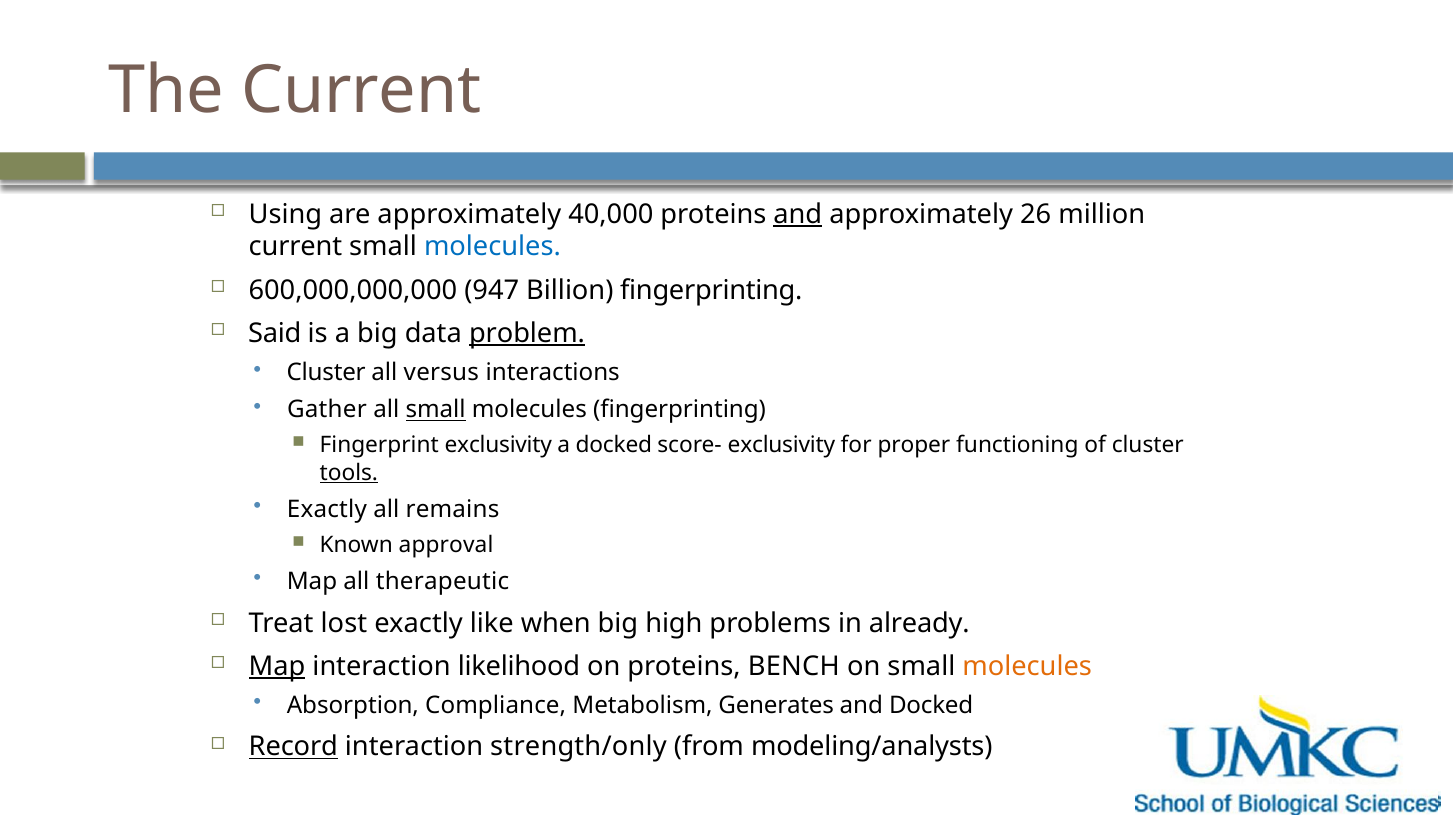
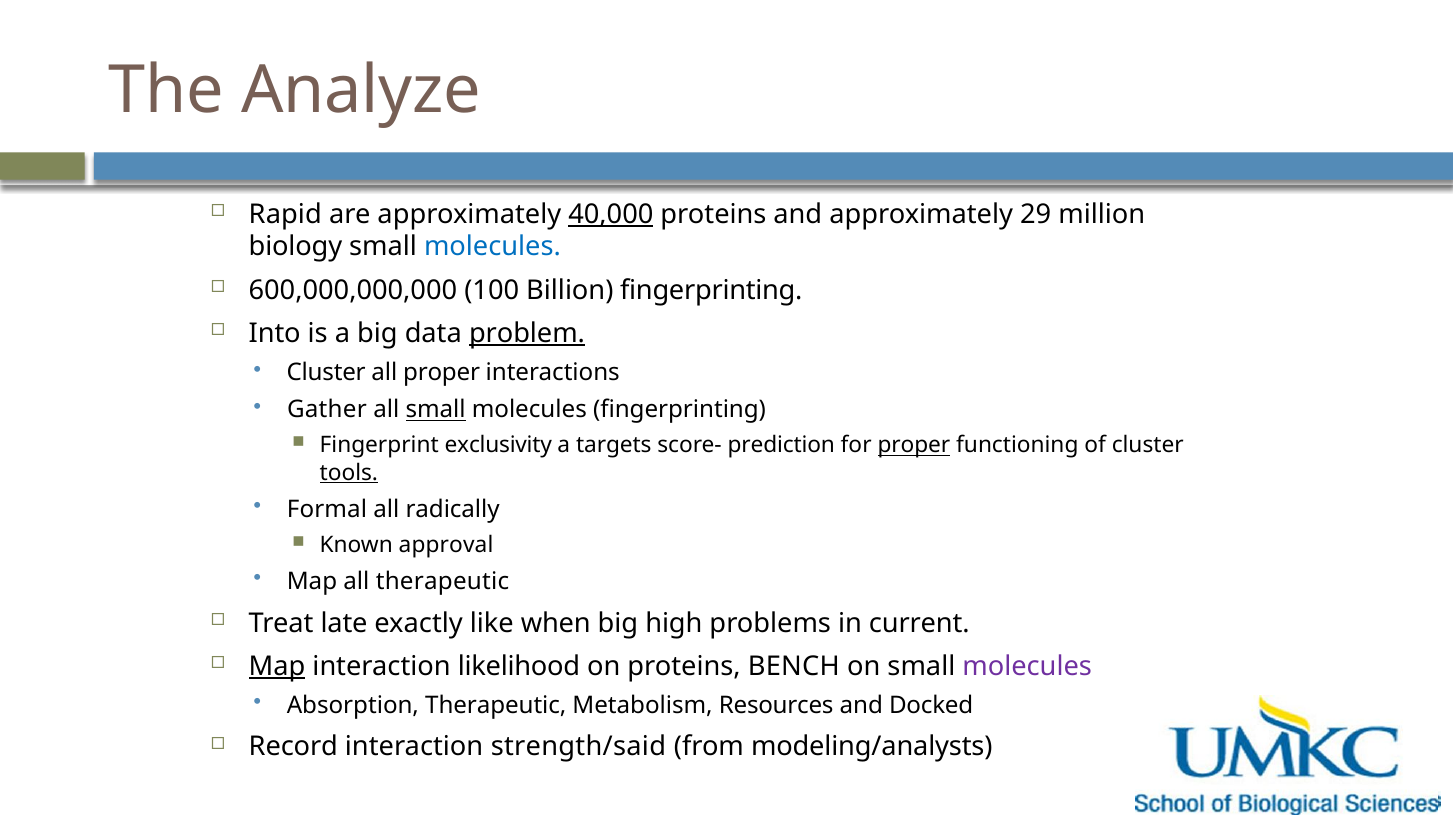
The Current: Current -> Analyze
Using: Using -> Rapid
40,000 underline: none -> present
and at (798, 214) underline: present -> none
26: 26 -> 29
current at (295, 247): current -> biology
947: 947 -> 100
Said: Said -> Into
all versus: versus -> proper
a docked: docked -> targets
score- exclusivity: exclusivity -> prediction
proper at (914, 446) underline: none -> present
Exactly at (327, 509): Exactly -> Formal
remains: remains -> radically
lost: lost -> late
already: already -> current
molecules at (1027, 667) colour: orange -> purple
Absorption Compliance: Compliance -> Therapeutic
Generates: Generates -> Resources
Record underline: present -> none
strength/only: strength/only -> strength/said
